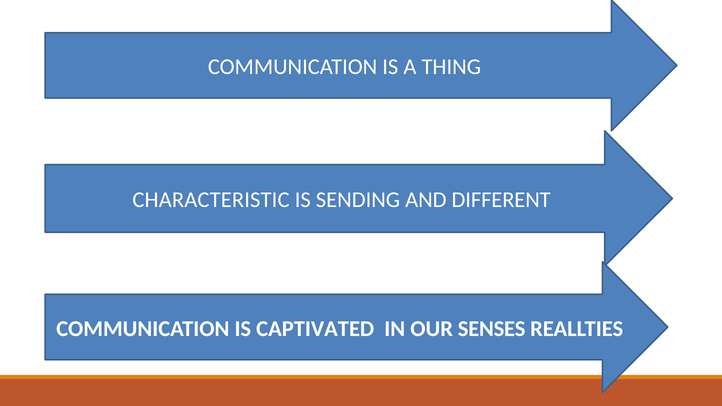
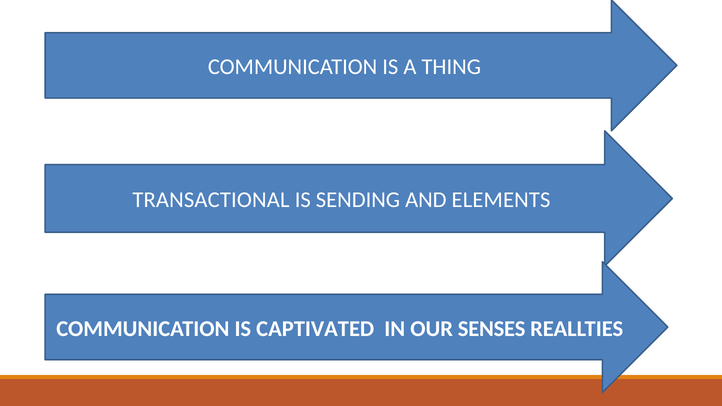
CHARACTERISTIC: CHARACTERISTIC -> TRANSACTIONAL
DIFFERENT: DIFFERENT -> ELEMENTS
